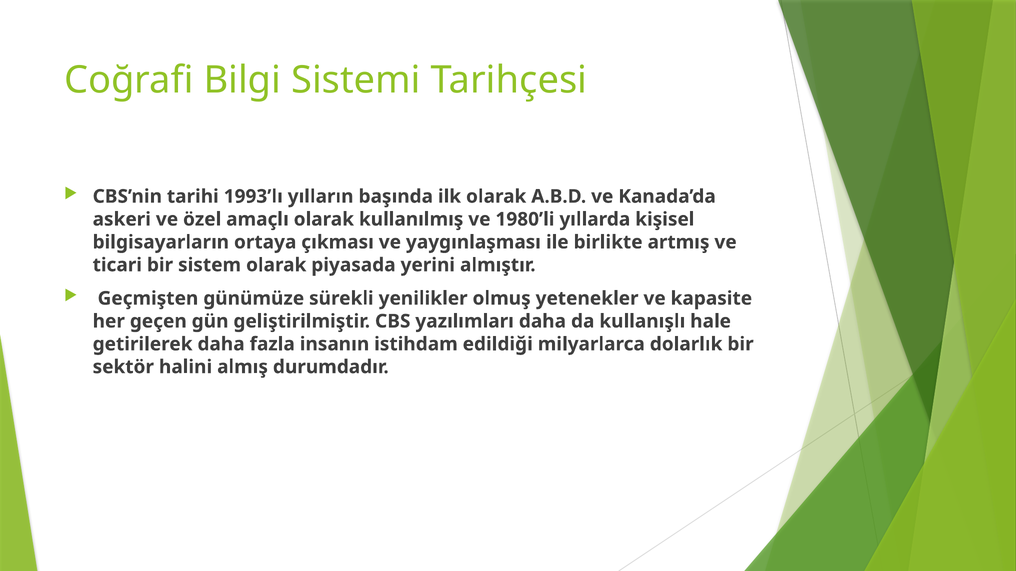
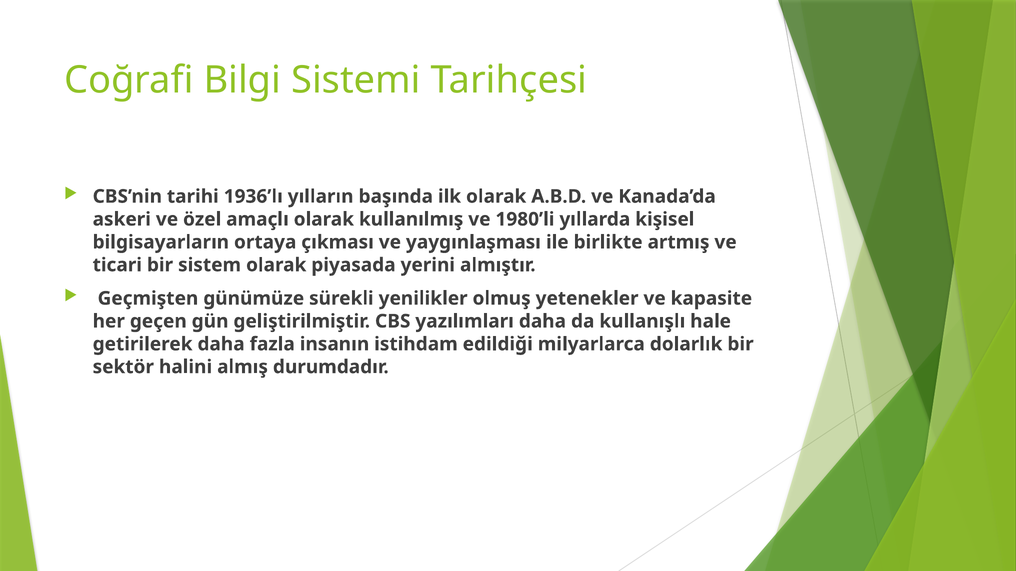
1993’lı: 1993’lı -> 1936’lı
